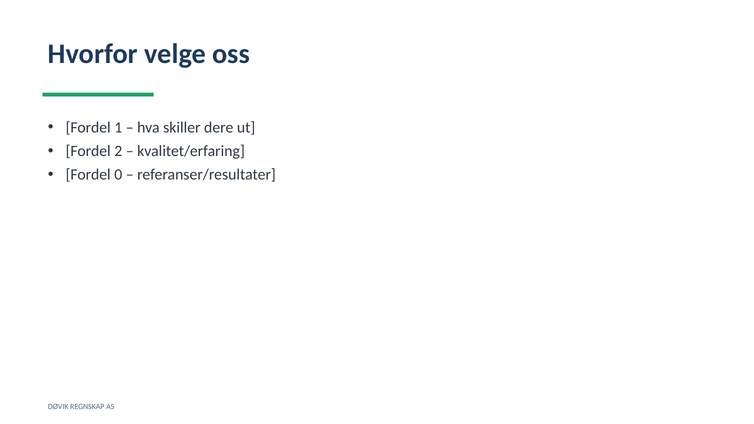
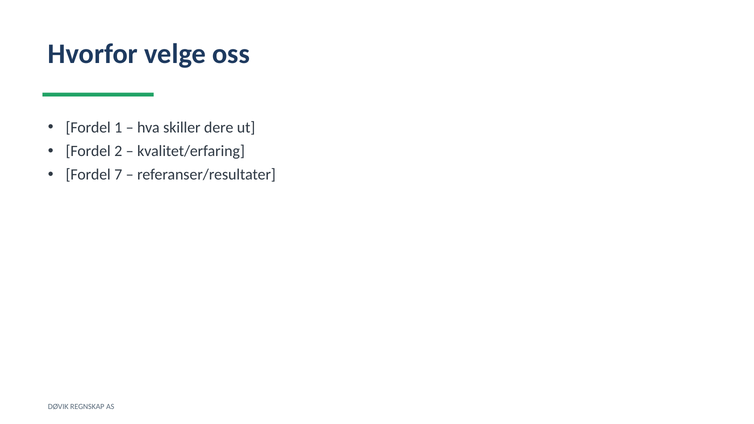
0: 0 -> 7
